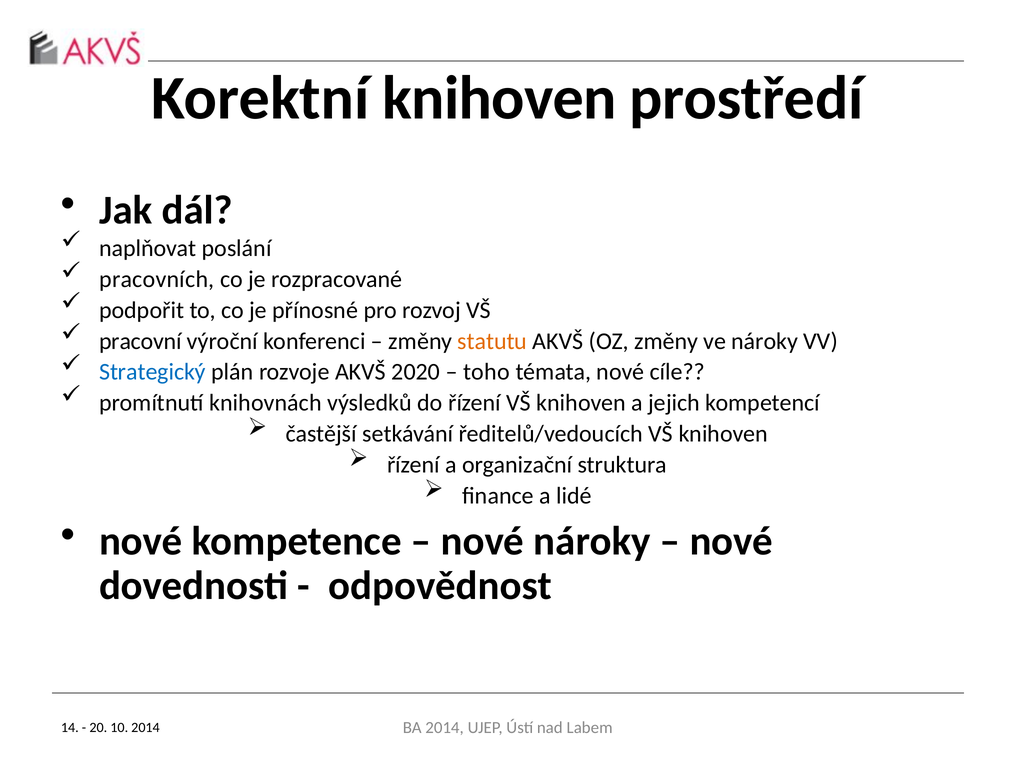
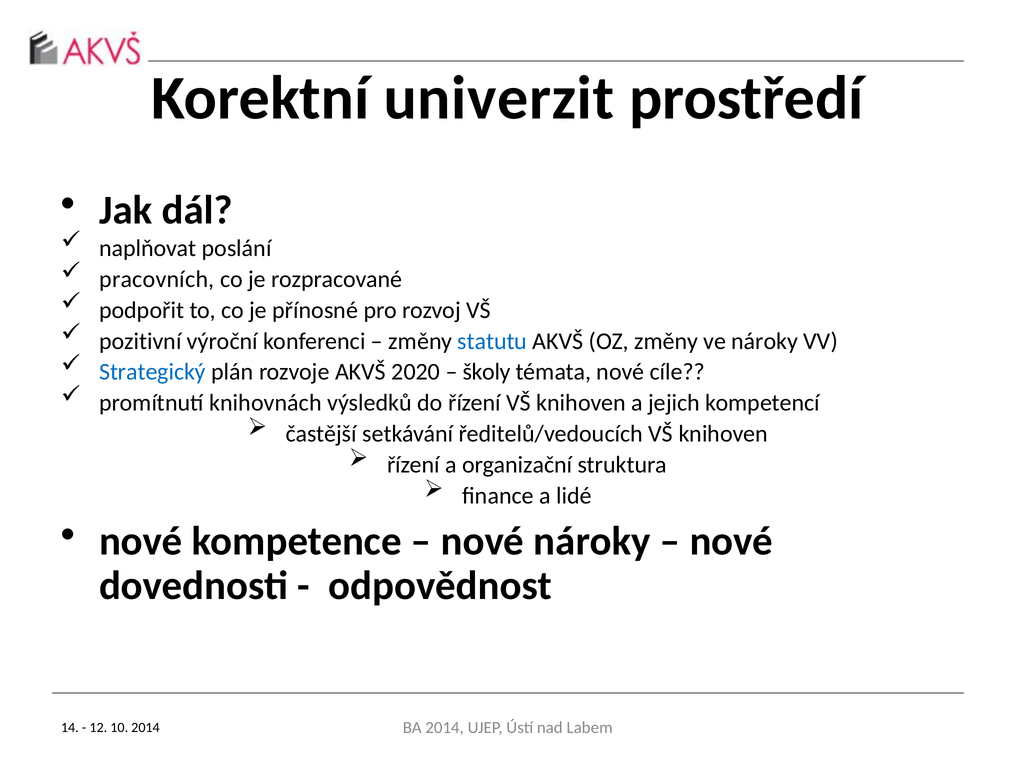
Korektní knihoven: knihoven -> univerzit
pracovní: pracovní -> pozitivní
statutu colour: orange -> blue
toho: toho -> školy
20: 20 -> 12
